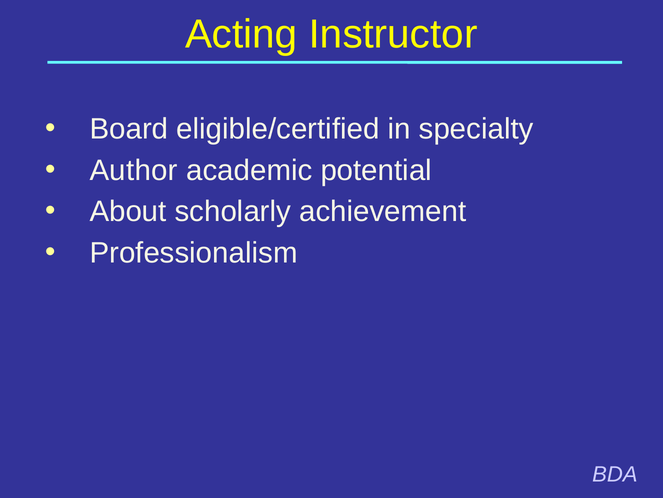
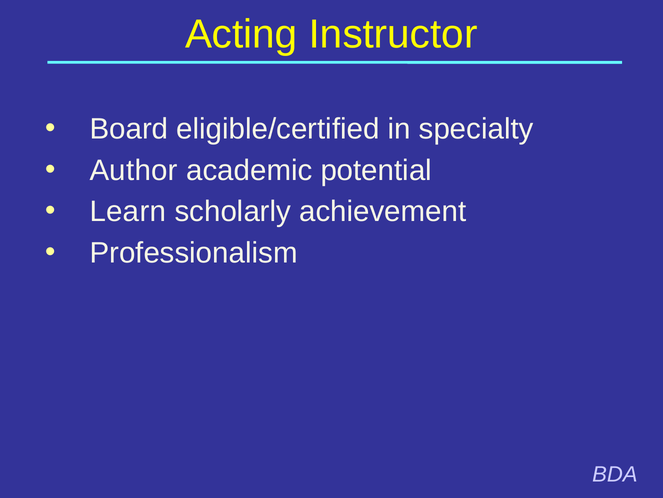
About: About -> Learn
